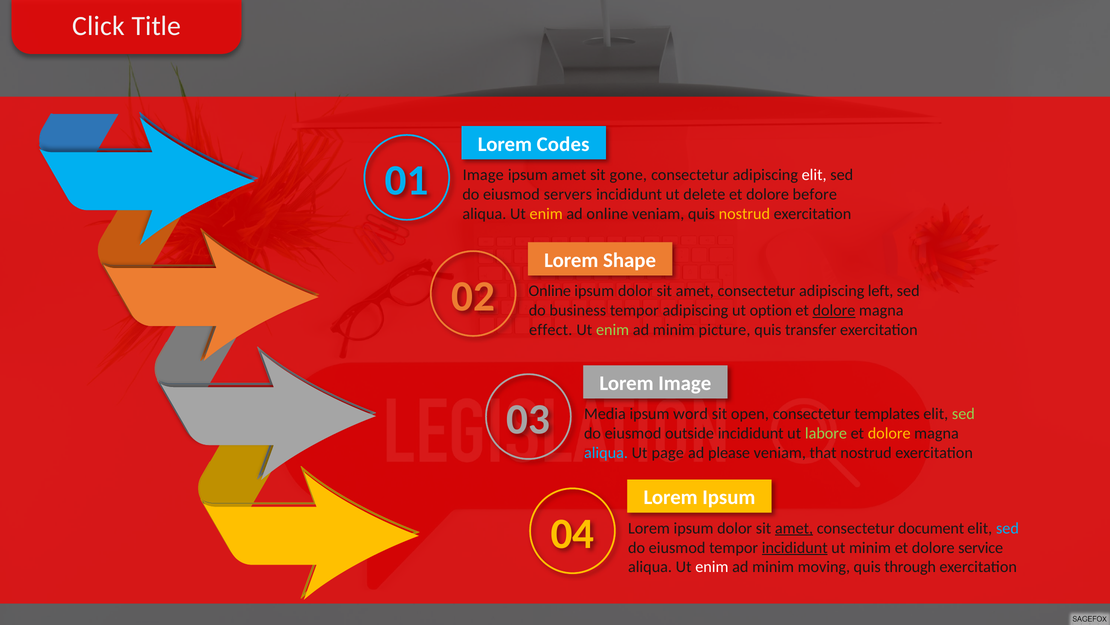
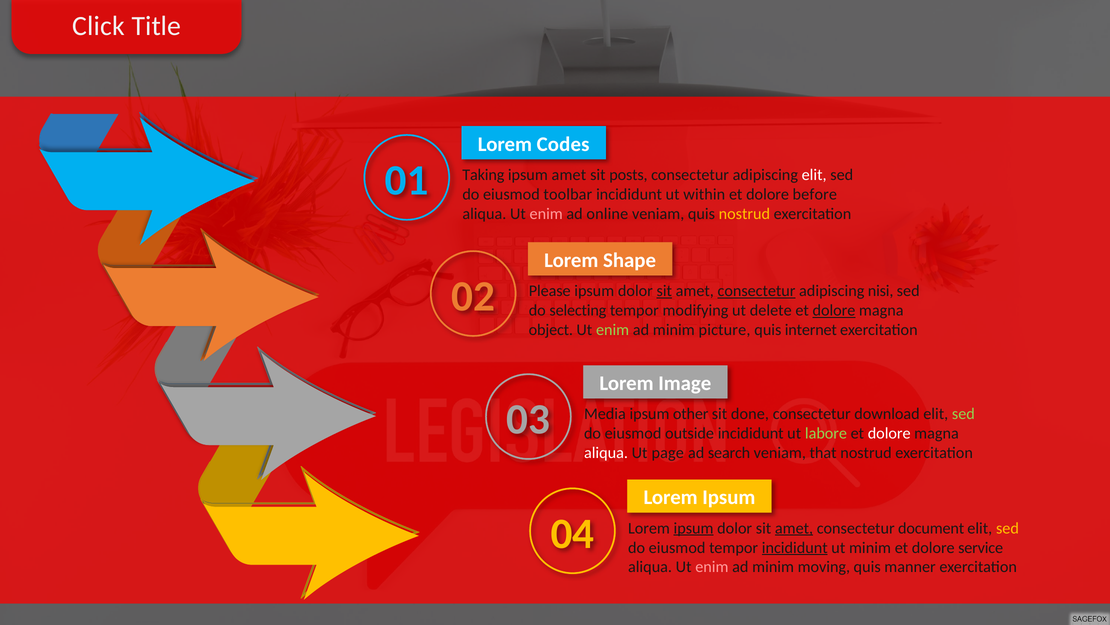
01 Image: Image -> Taking
gone: gone -> posts
servers: servers -> toolbar
delete: delete -> within
enim at (546, 213) colour: yellow -> pink
02 Online: Online -> Please
sit at (664, 291) underline: none -> present
consectetur at (757, 291) underline: none -> present
left: left -> nisi
business: business -> selecting
tempor adipiscing: adipiscing -> modifying
option: option -> delete
effect: effect -> object
transfer: transfer -> internet
word: word -> other
open: open -> done
templates: templates -> download
dolore at (889, 433) colour: yellow -> white
aliqua at (606, 452) colour: light blue -> white
please: please -> search
ipsum at (694, 528) underline: none -> present
sed at (1007, 528) colour: light blue -> yellow
enim at (712, 567) colour: white -> pink
through: through -> manner
